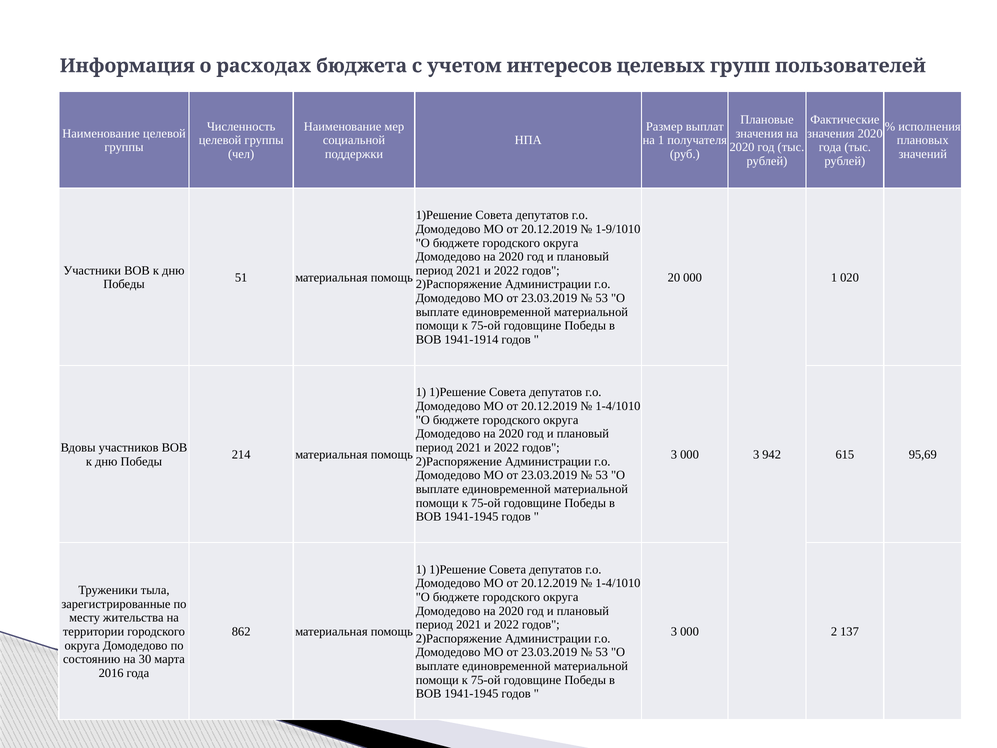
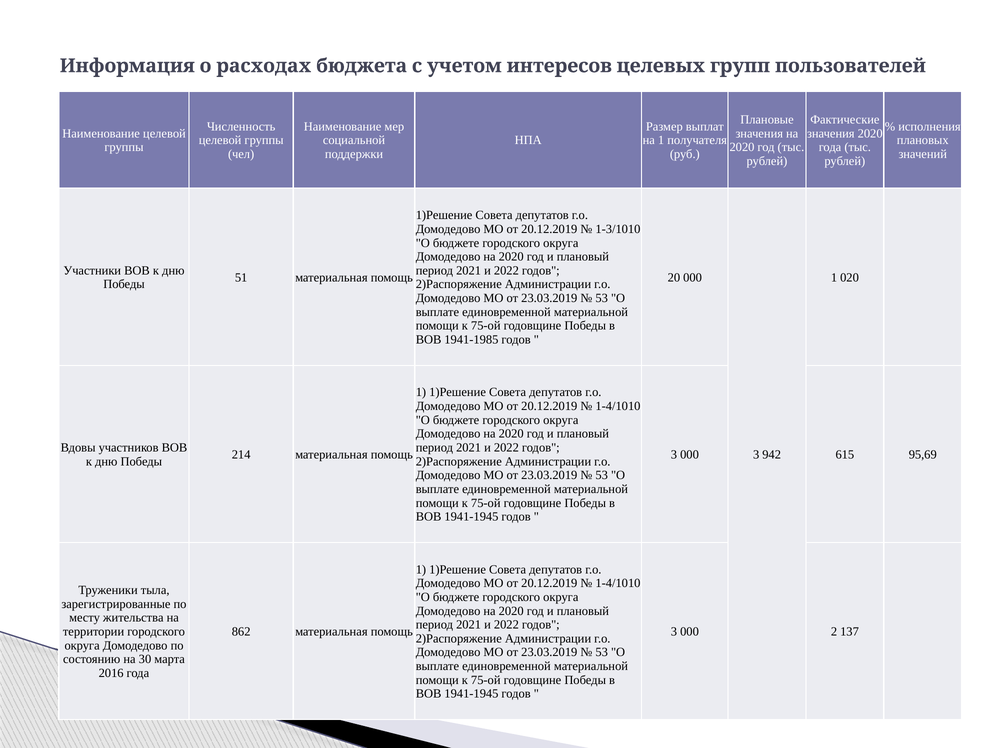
1-9/1010: 1-9/1010 -> 1-3/1010
1941-1914: 1941-1914 -> 1941-1985
